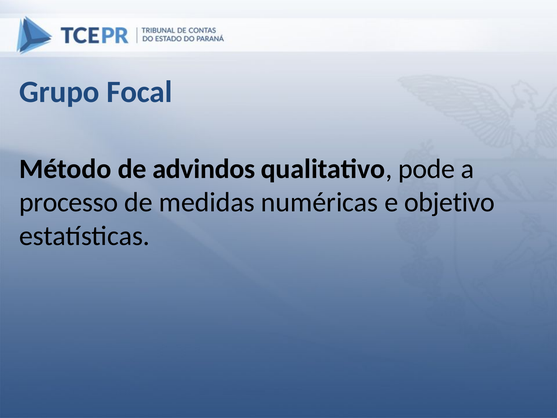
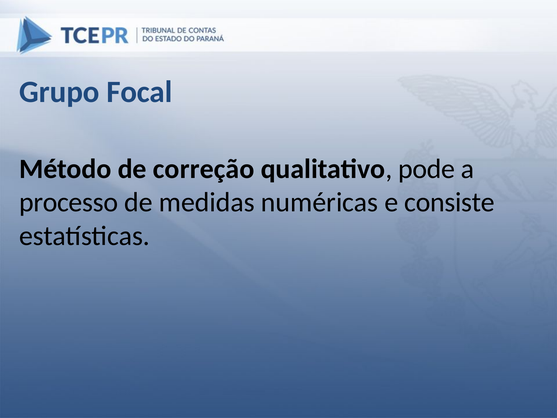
advindos: advindos -> correção
objetivo: objetivo -> consiste
